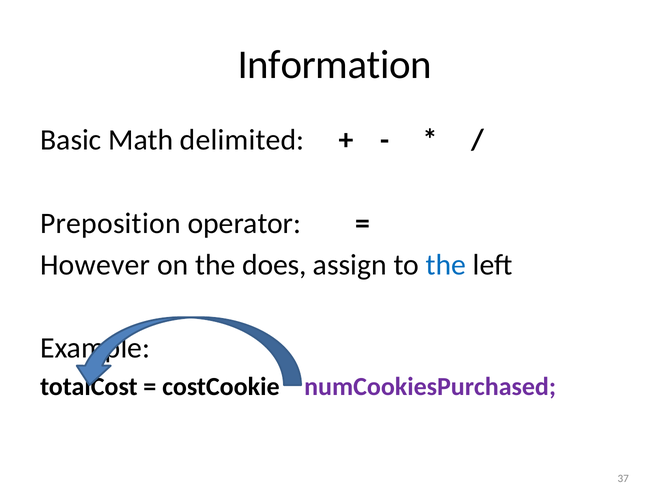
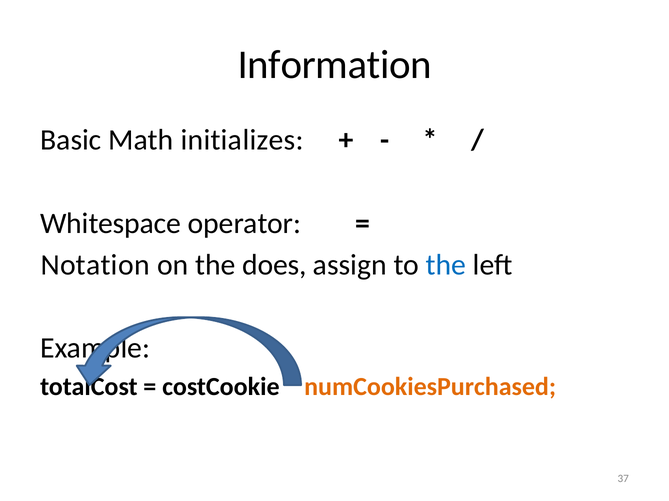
delimited: delimited -> initializes
Preposition: Preposition -> Whitespace
However: However -> Notation
numCookiesPurchased colour: purple -> orange
